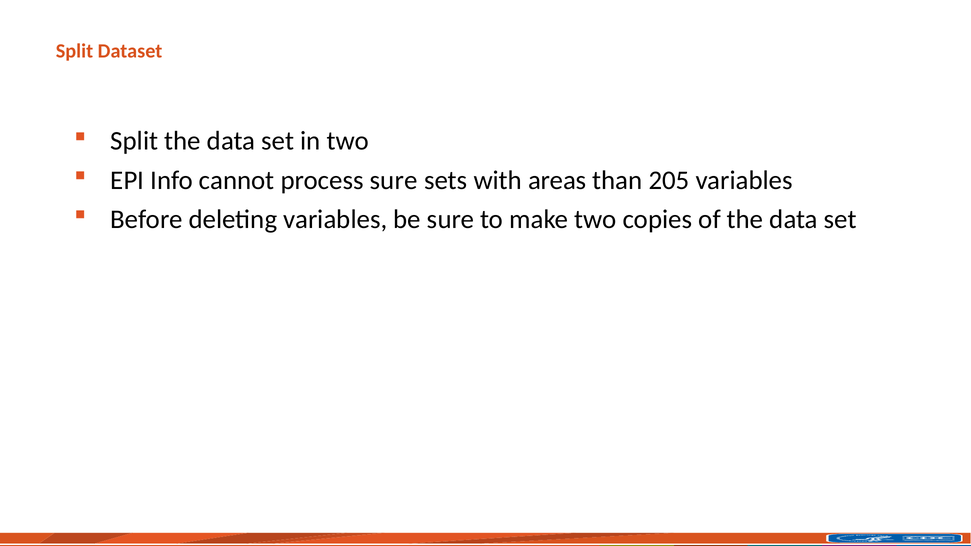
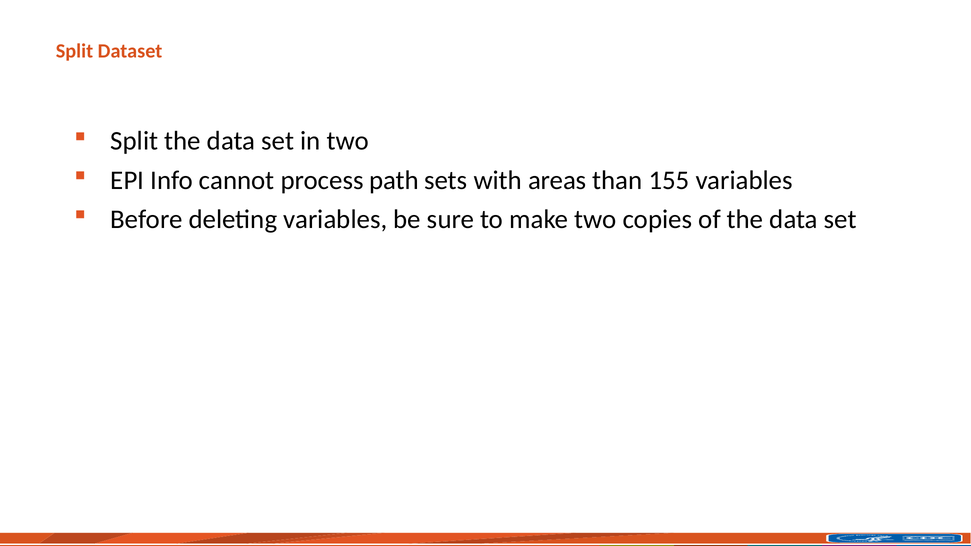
process sure: sure -> path
205: 205 -> 155
